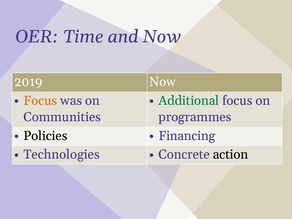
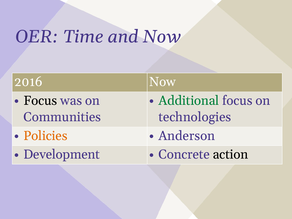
2019: 2019 -> 2016
Focus at (40, 101) colour: orange -> black
programmes: programmes -> technologies
Policies colour: black -> orange
Financing: Financing -> Anderson
Technologies: Technologies -> Development
